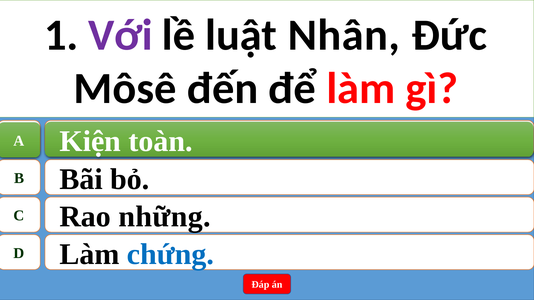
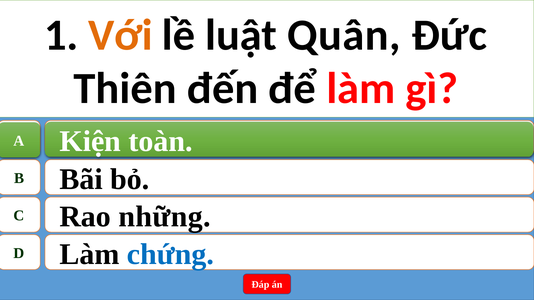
Với colour: purple -> orange
Nhân: Nhân -> Quân
Môsê: Môsê -> Thiên
